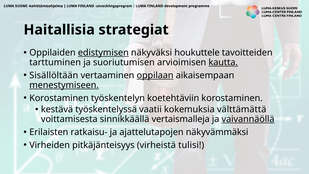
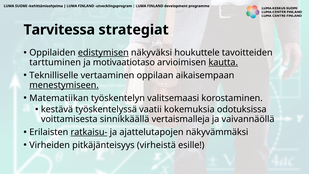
Haitallisia: Haitallisia -> Tarvitessa
suoriutumisen: suoriutumisen -> motivaatiotaso
Sisällöltään: Sisällöltään -> Teknilliselle
oppilaan underline: present -> none
Korostaminen at (59, 98): Korostaminen -> Matematiikan
koetehtäviin: koetehtäviin -> valitsemaasi
välttämättä: välttämättä -> odotuksissa
vaivannäöllä underline: present -> none
ratkaisu- underline: none -> present
tulisi: tulisi -> esille
